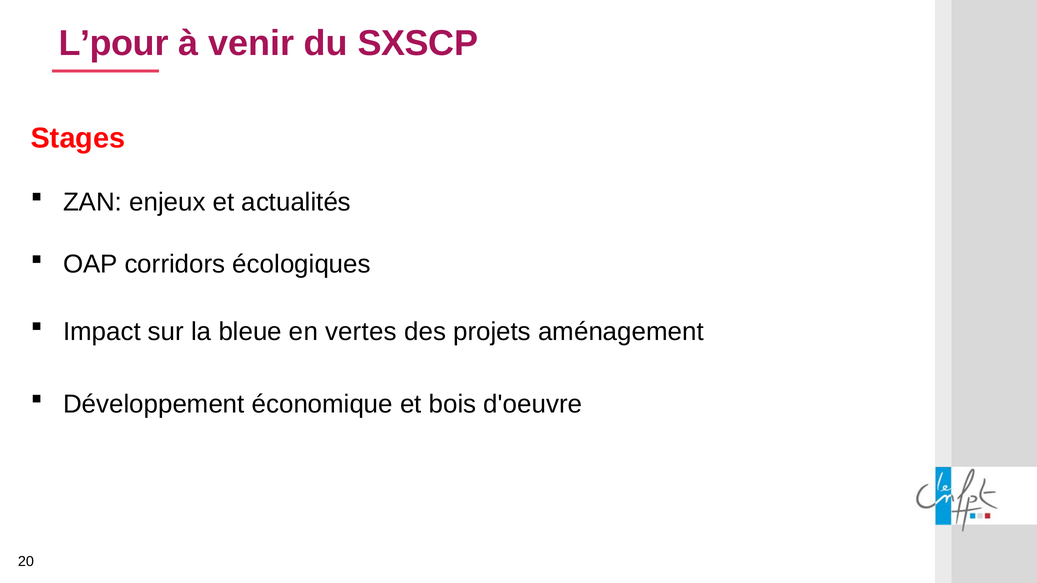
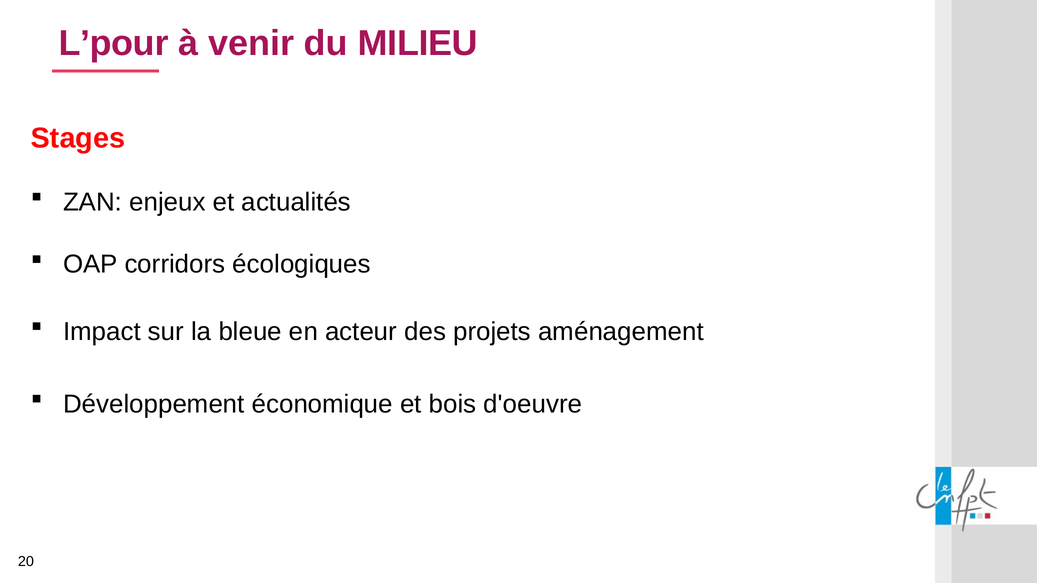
SXSCP: SXSCP -> MILIEU
vertes: vertes -> acteur
